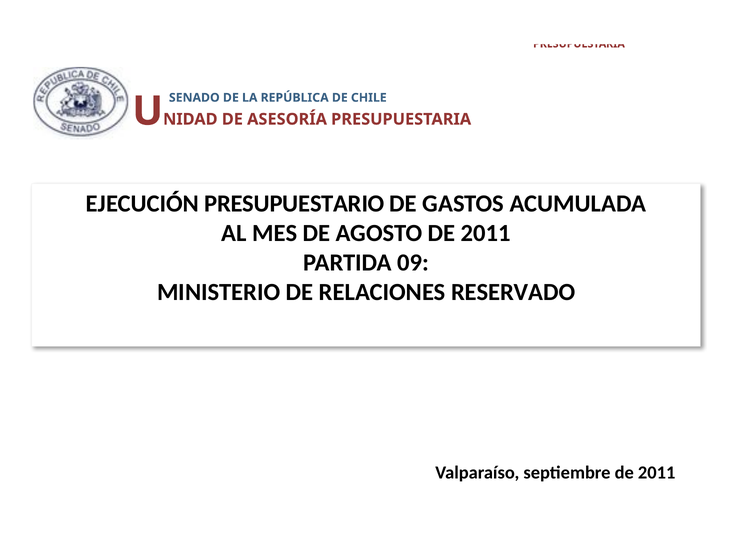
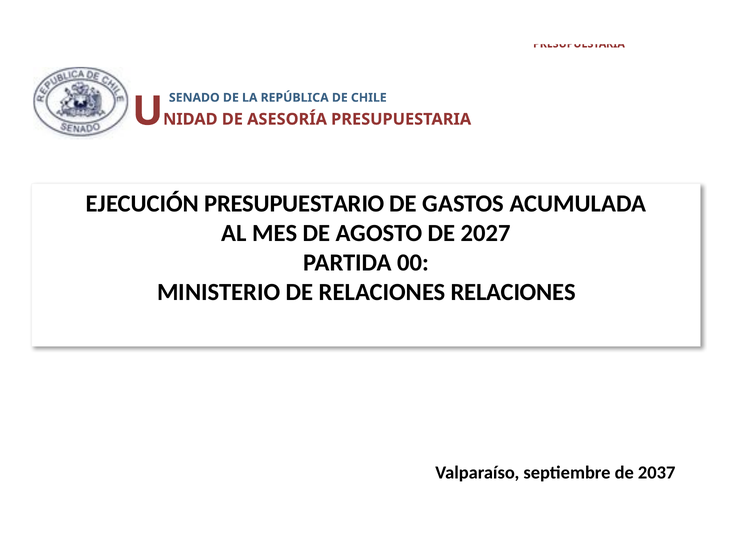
AGOSTO DE 2011: 2011 -> 2027
09: 09 -> 00
RELACIONES RESERVADO: RESERVADO -> RELACIONES
septiembre de 2011: 2011 -> 2037
